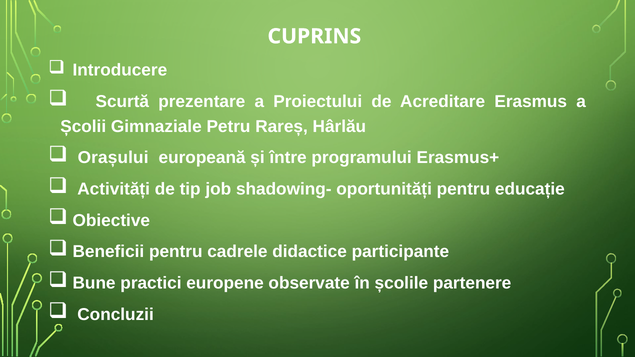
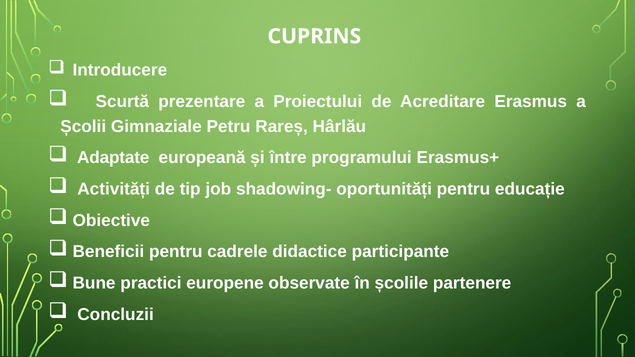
Orașului: Orașului -> Adaptate
